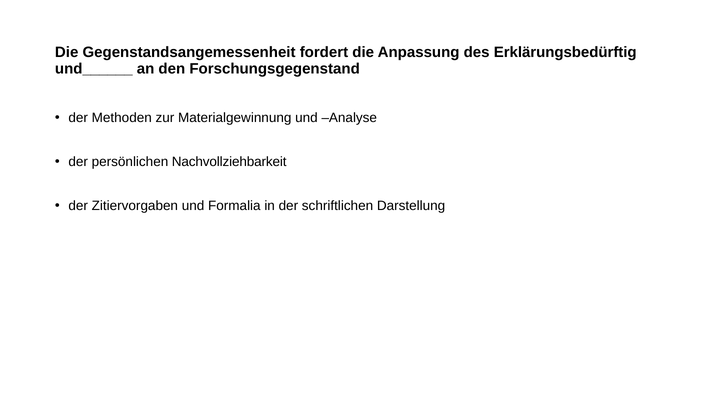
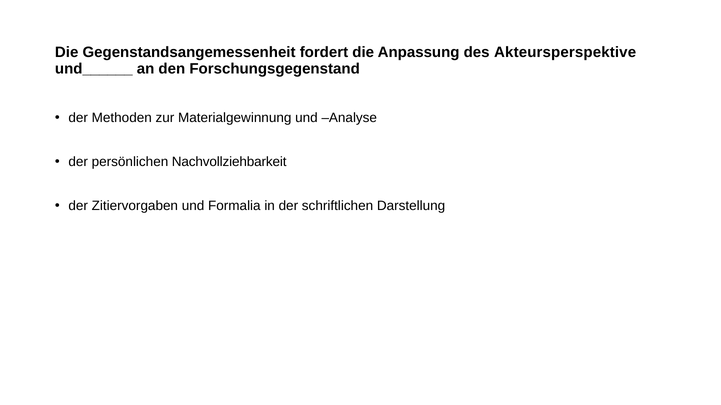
Erklärungsbedürftig: Erklärungsbedürftig -> Akteursperspektive
